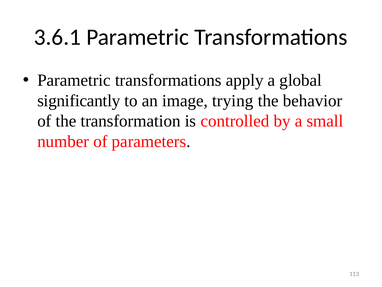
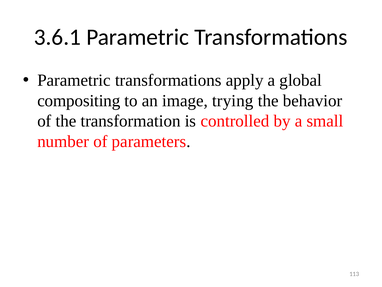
significantly: significantly -> compositing
